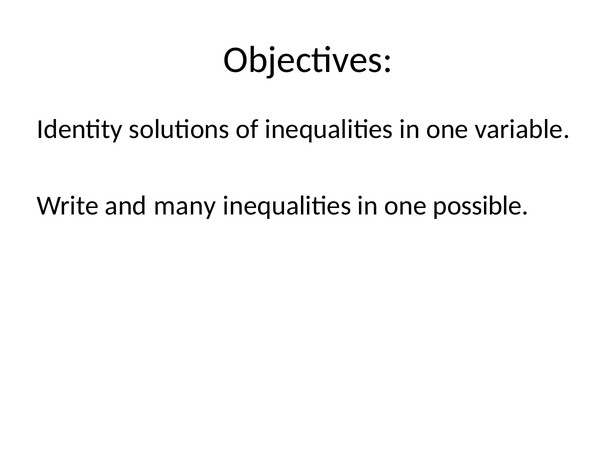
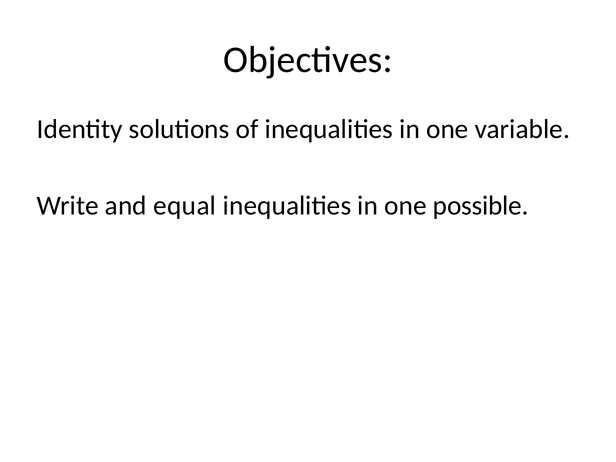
many: many -> equal
